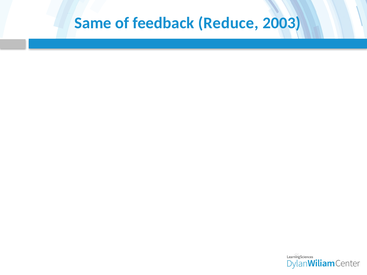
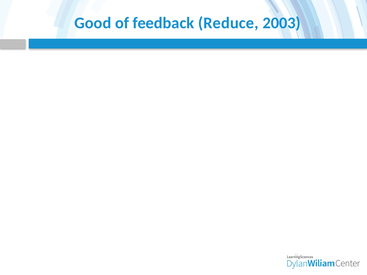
Same: Same -> Good
